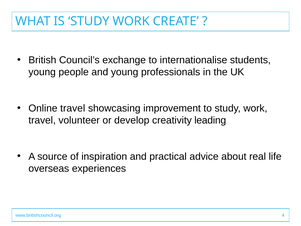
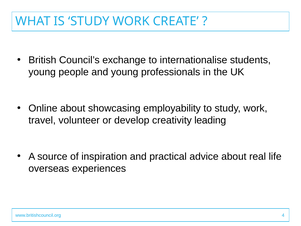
Online travel: travel -> about
improvement: improvement -> employability
